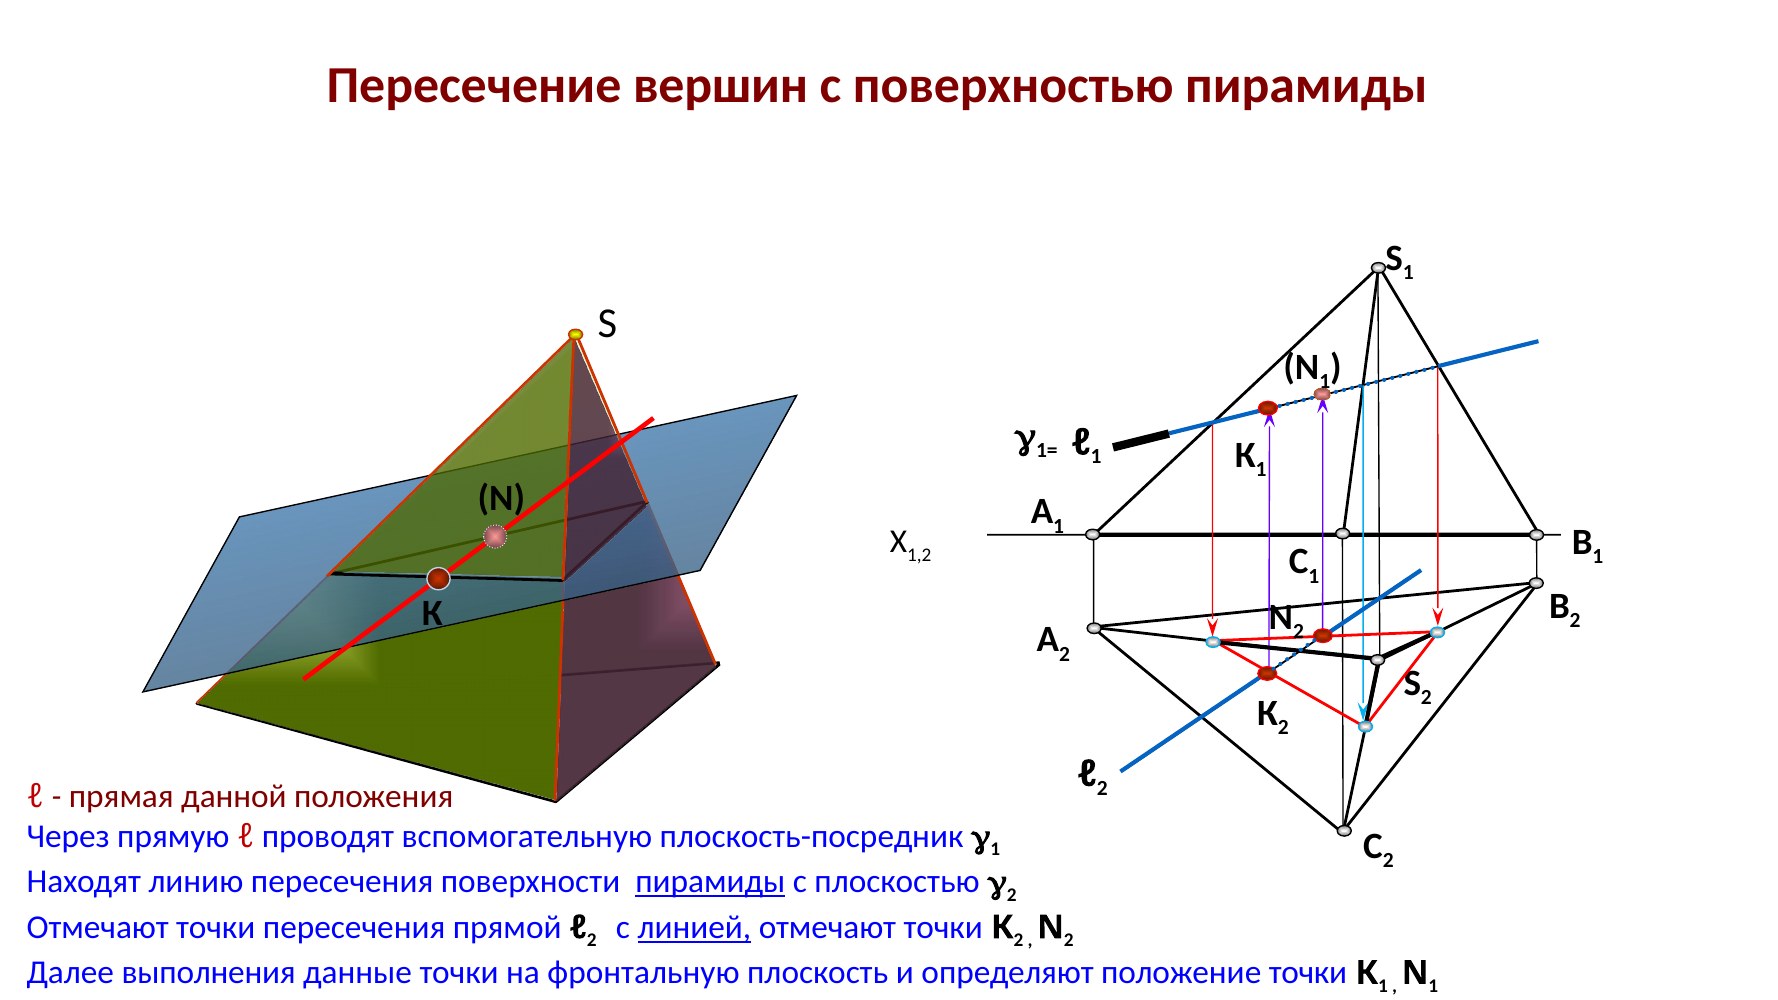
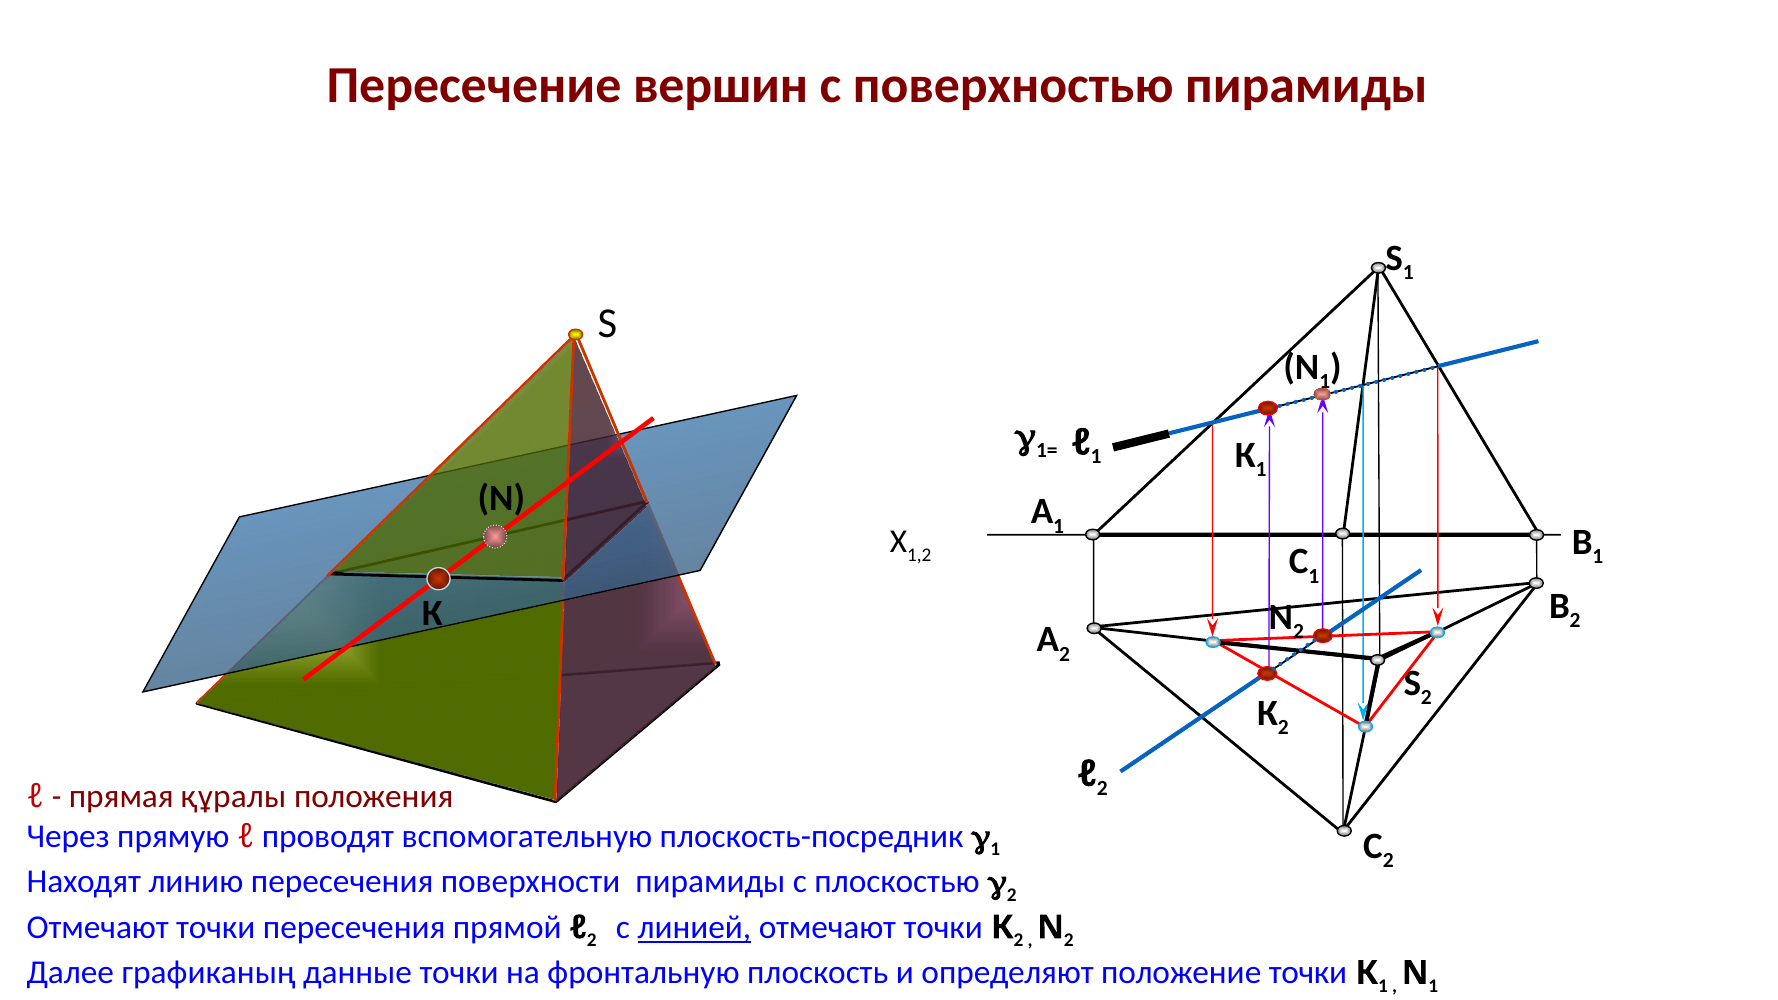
данной: данной -> құралы
пирамиды at (710, 882) underline: present -> none
выполнения: выполнения -> графиканың
